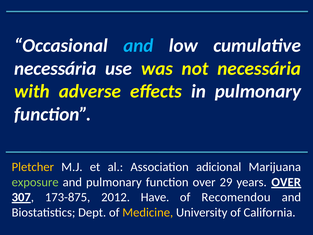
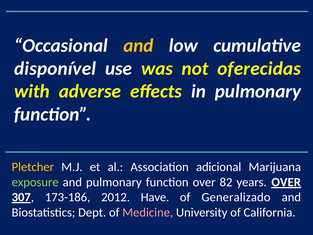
and at (138, 45) colour: light blue -> yellow
necessária at (55, 68): necessária -> disponível
not necessária: necessária -> oferecidas
29: 29 -> 82
173-875: 173-875 -> 173-186
Recomendou: Recomendou -> Generalizado
Medicine colour: yellow -> pink
